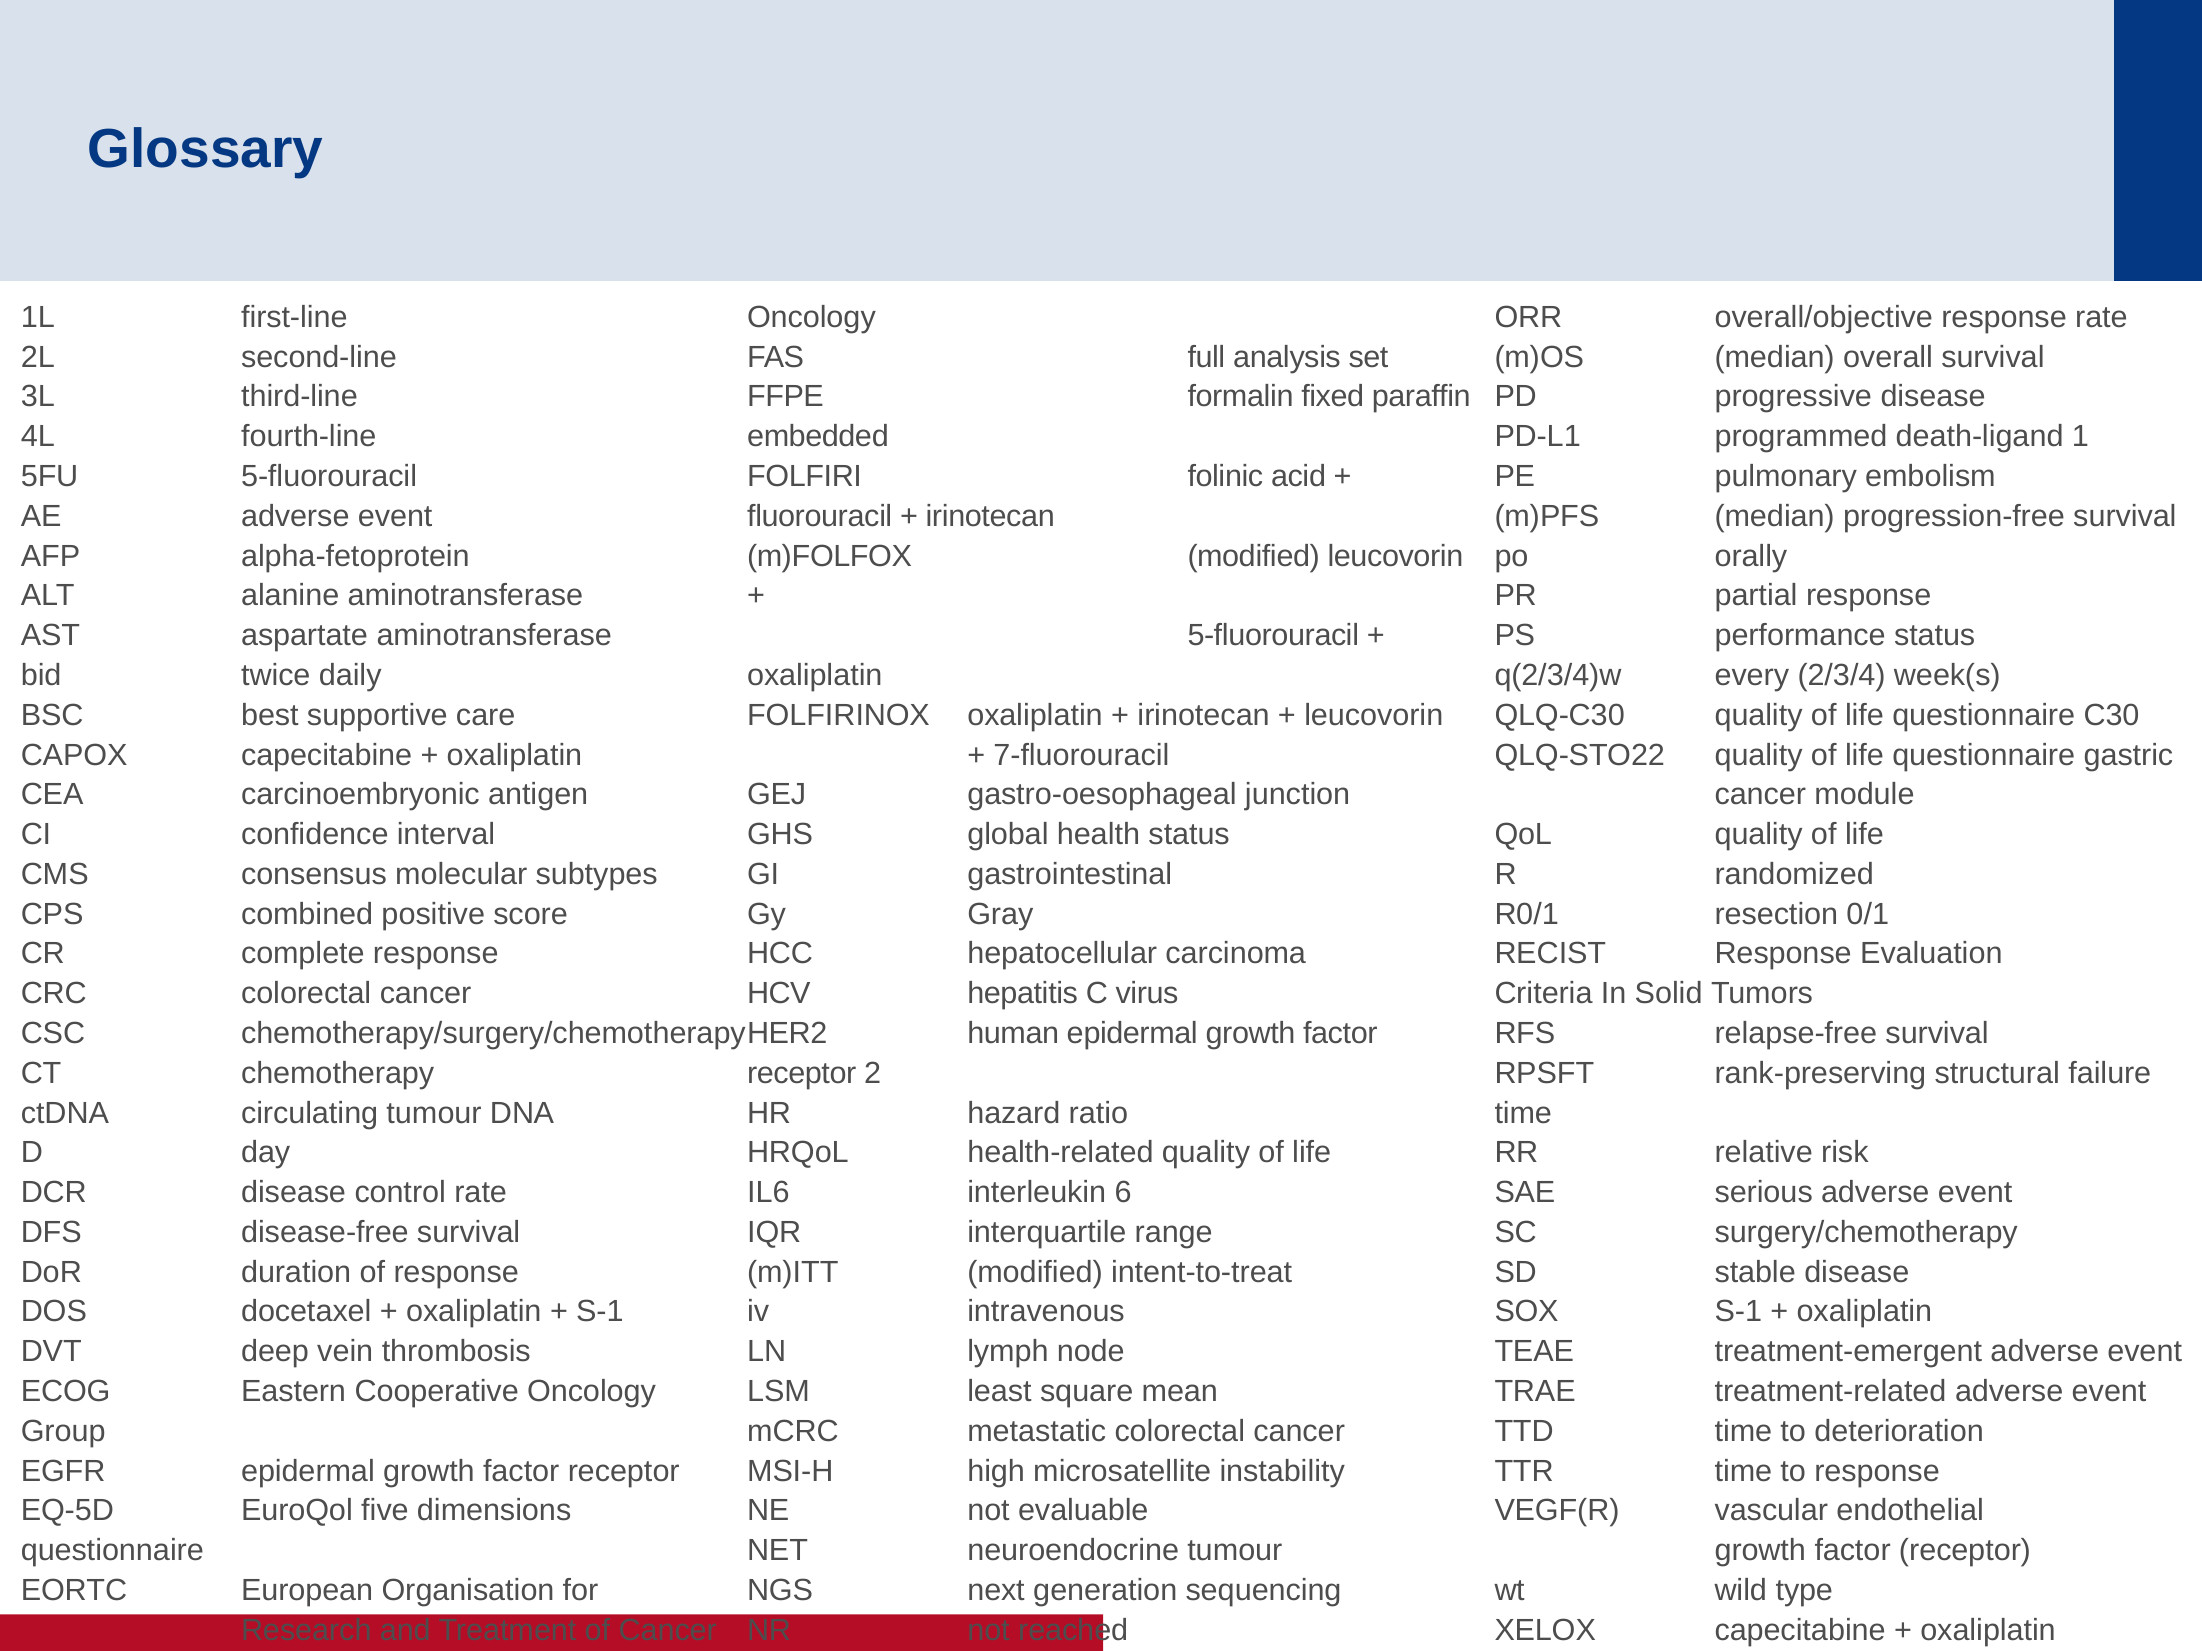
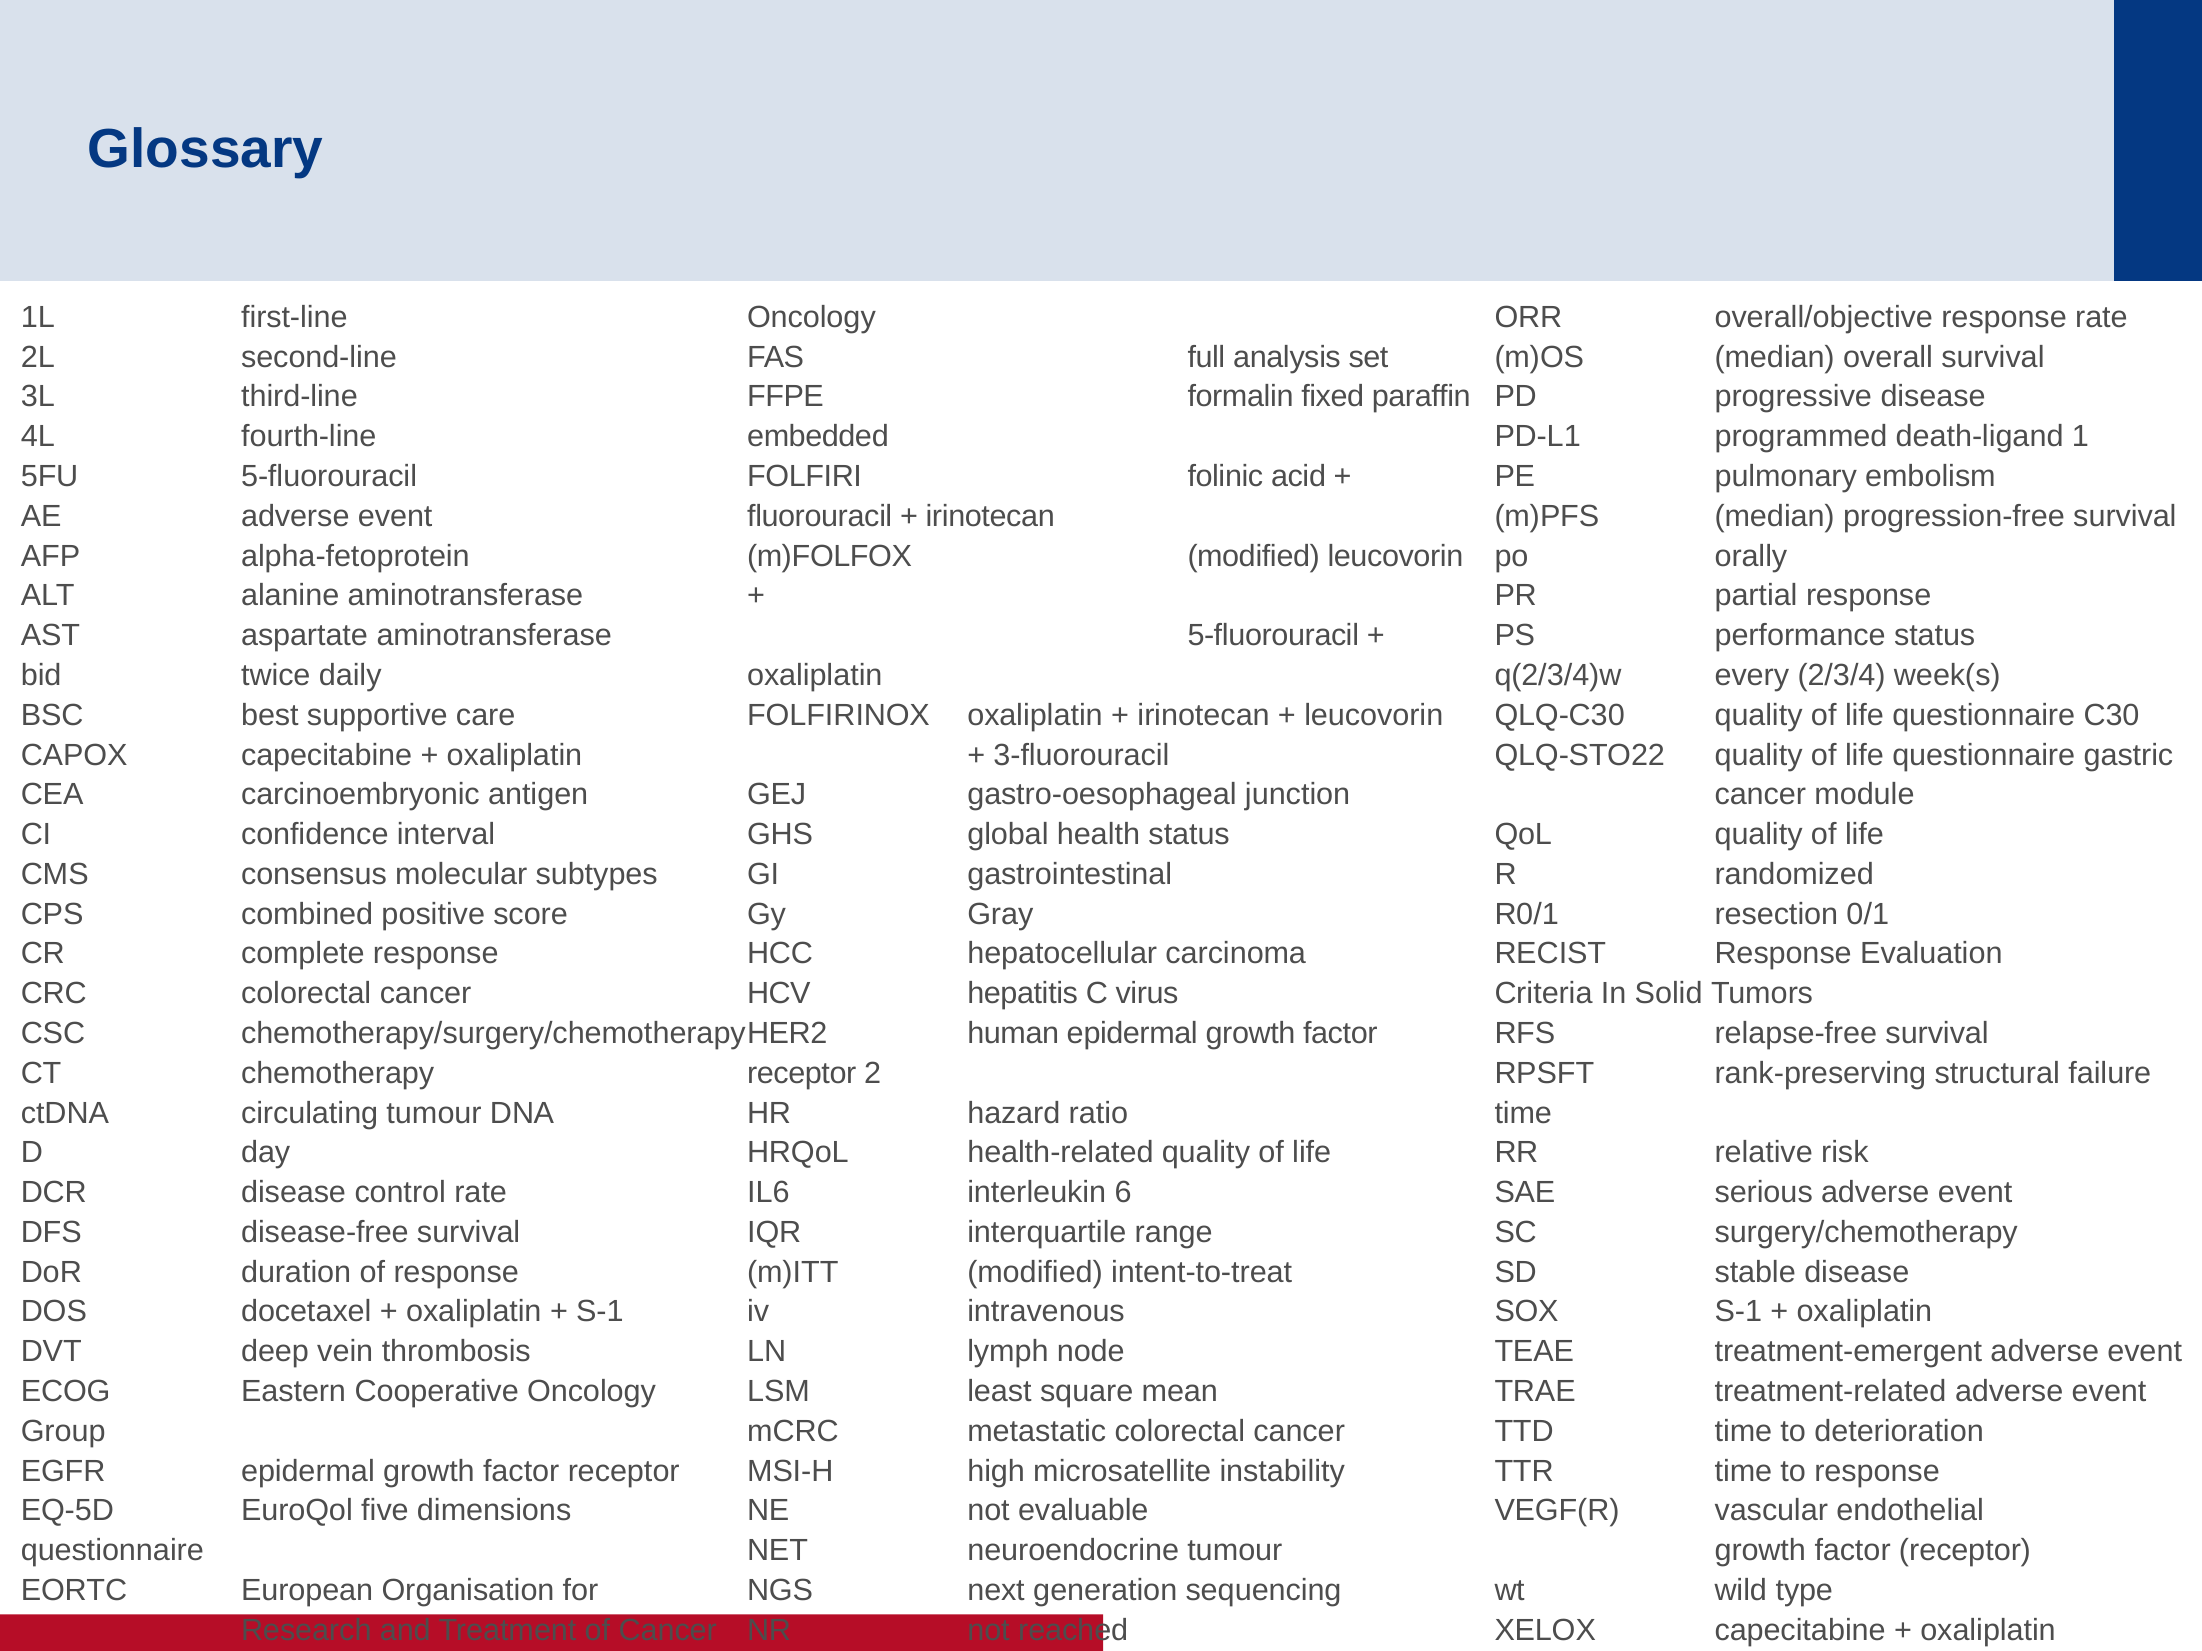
7-fluorouracil: 7-fluorouracil -> 3-fluorouracil
